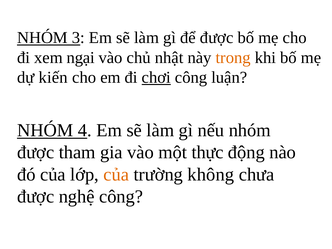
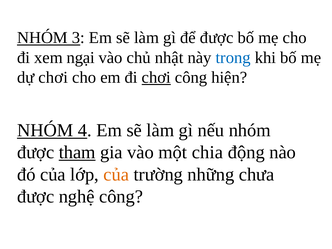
trong colour: orange -> blue
dự kiến: kiến -> chơi
luận: luận -> hiện
tham underline: none -> present
thực: thực -> chia
không: không -> những
